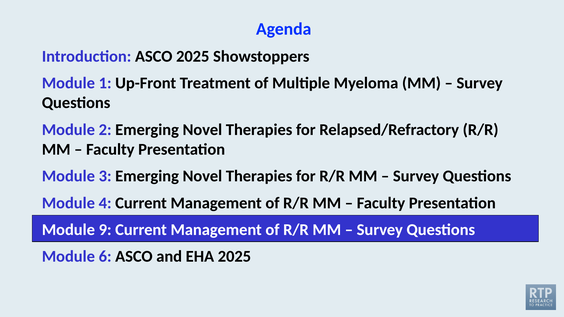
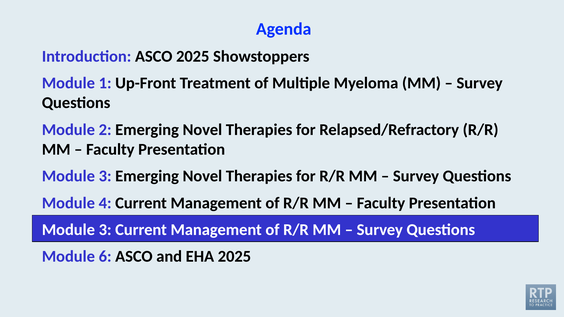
9 at (105, 230): 9 -> 3
